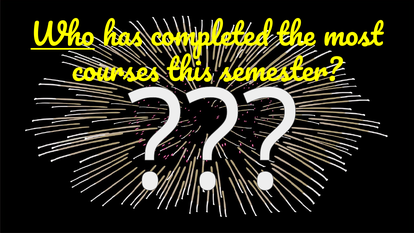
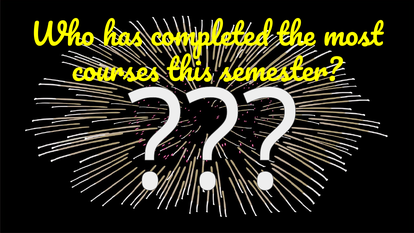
Who underline: present -> none
